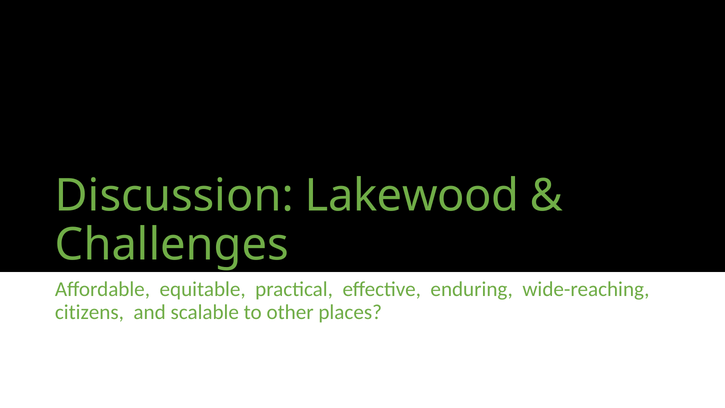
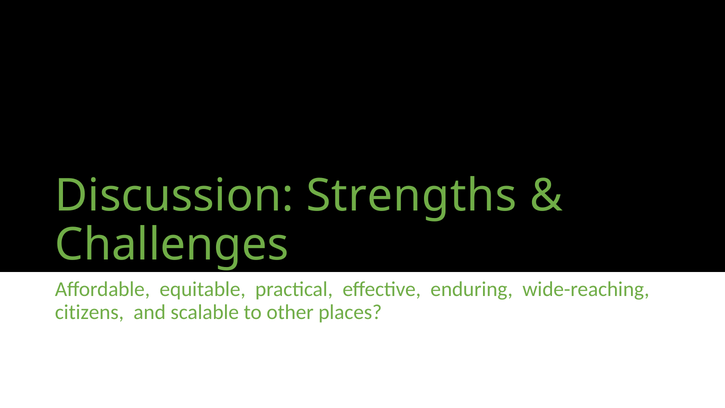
Lakewood: Lakewood -> Strengths
